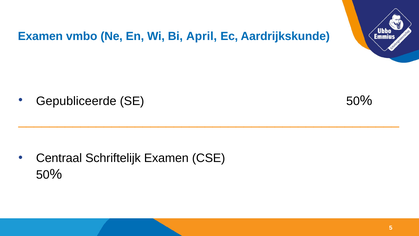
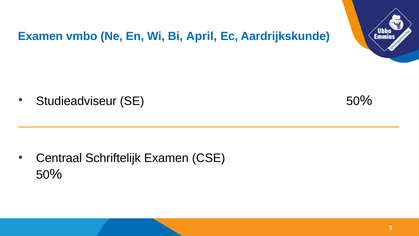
Gepubliceerde: Gepubliceerde -> Studieadviseur
